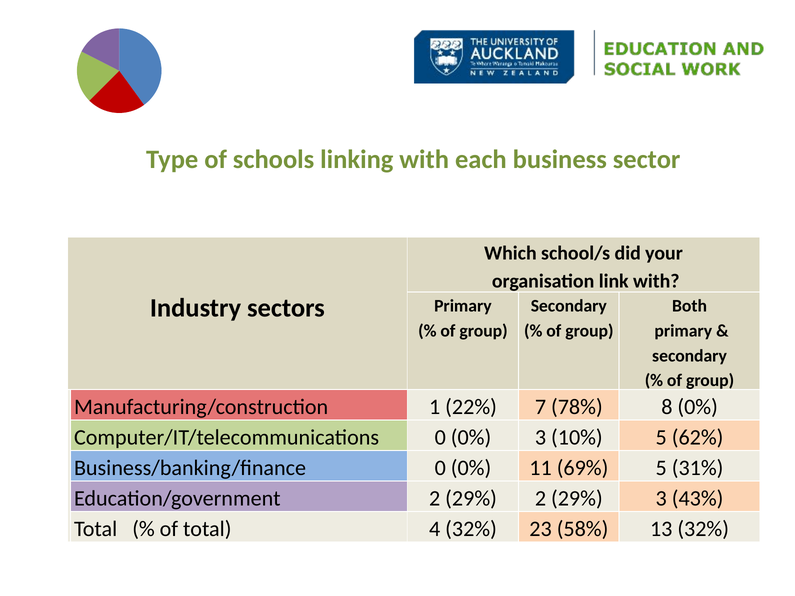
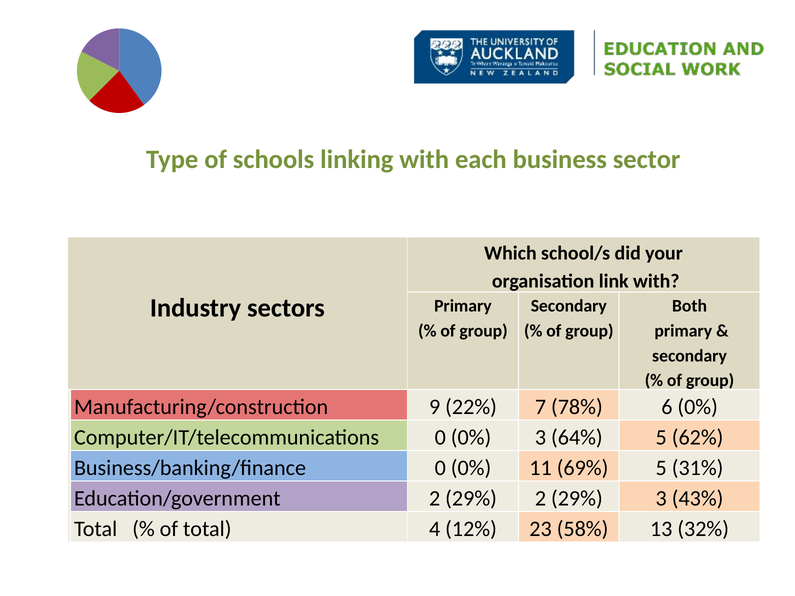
1: 1 -> 9
8: 8 -> 6
10%: 10% -> 64%
4 32%: 32% -> 12%
